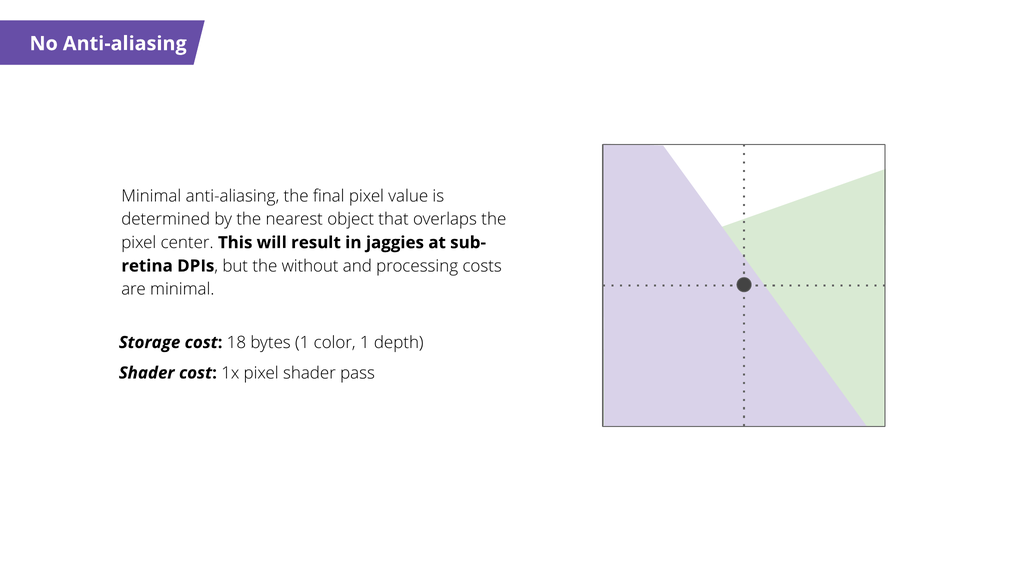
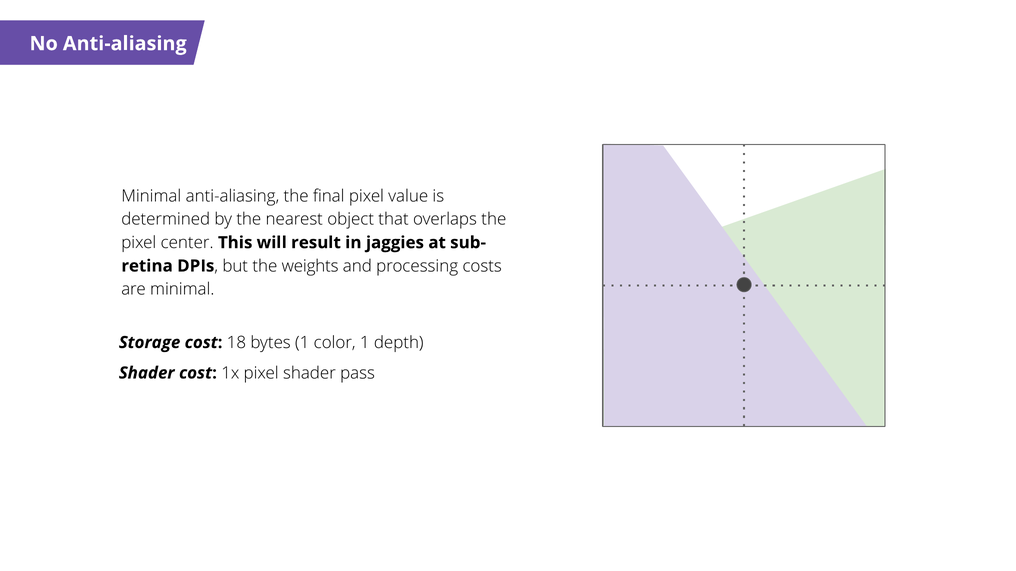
without: without -> weights
